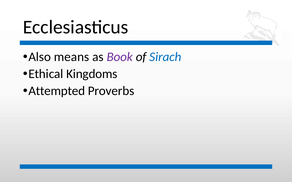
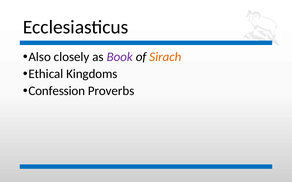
means: means -> closely
Sirach colour: blue -> orange
Attempted: Attempted -> Confession
